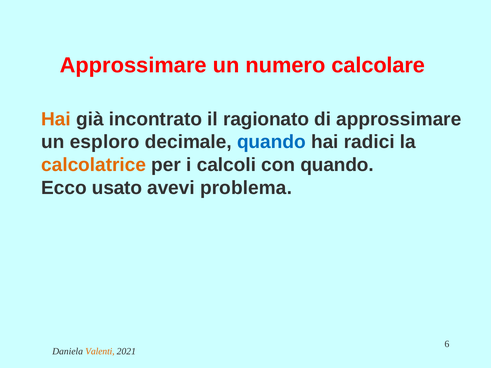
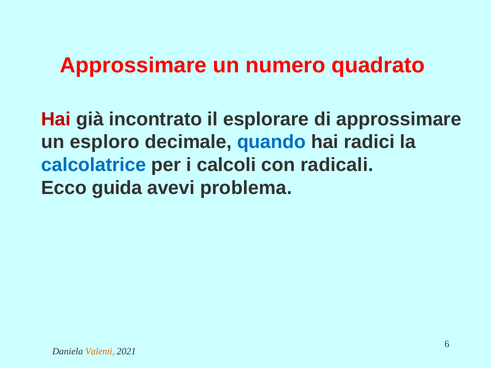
calcolare: calcolare -> quadrato
Hai at (56, 119) colour: orange -> red
ragionato: ragionato -> esplorare
calcolatrice colour: orange -> blue
con quando: quando -> radicali
usato: usato -> guida
